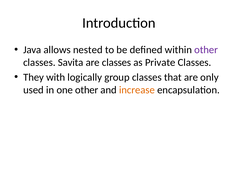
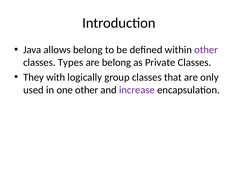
allows nested: nested -> belong
Savita: Savita -> Types
are classes: classes -> belong
increase colour: orange -> purple
